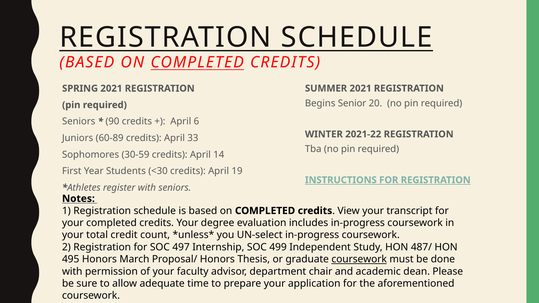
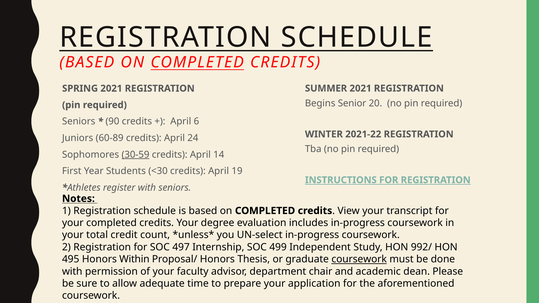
33: 33 -> 24
30-59 underline: none -> present
487/: 487/ -> 992/
March: March -> Within
